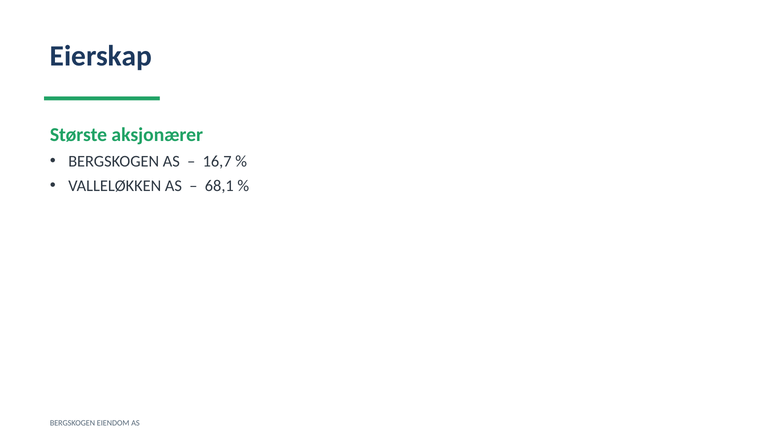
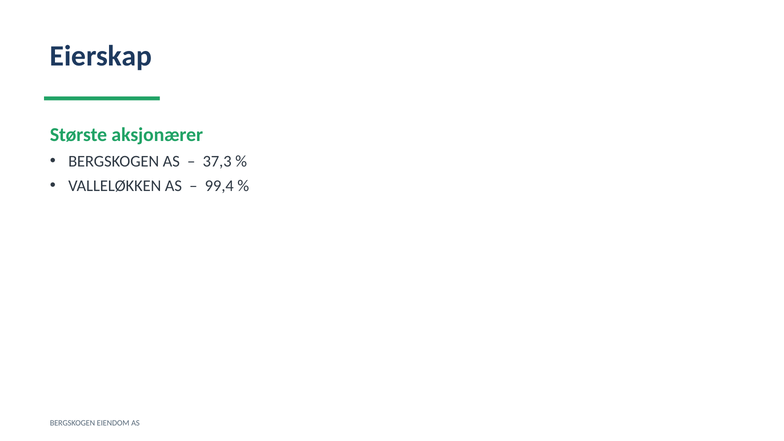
16,7: 16,7 -> 37,3
68,1: 68,1 -> 99,4
